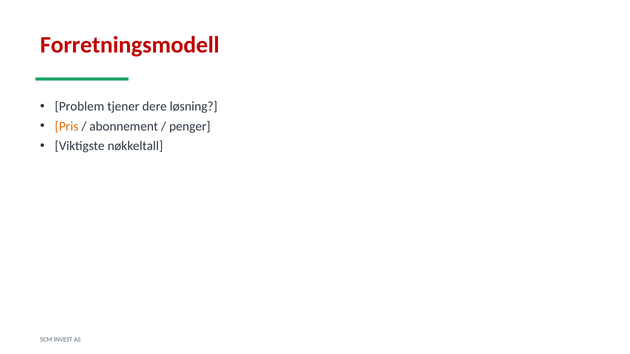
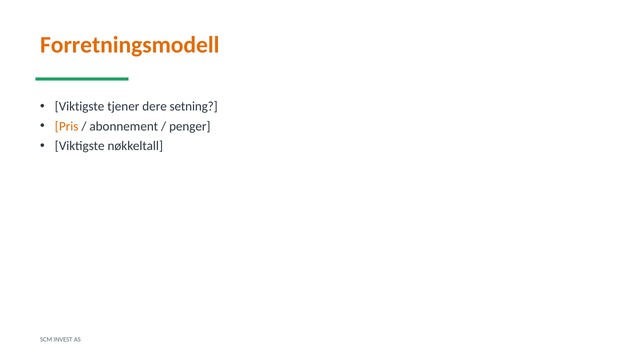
Forretningsmodell colour: red -> orange
Problem at (80, 107): Problem -> Viktigste
løsning: løsning -> setning
